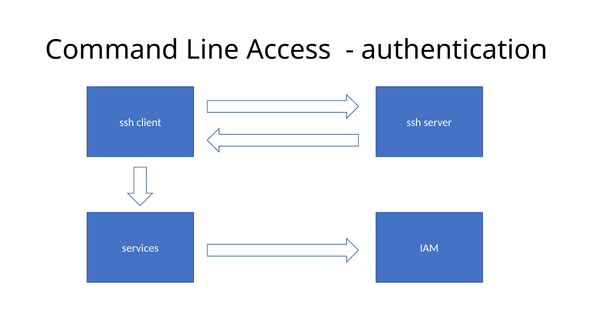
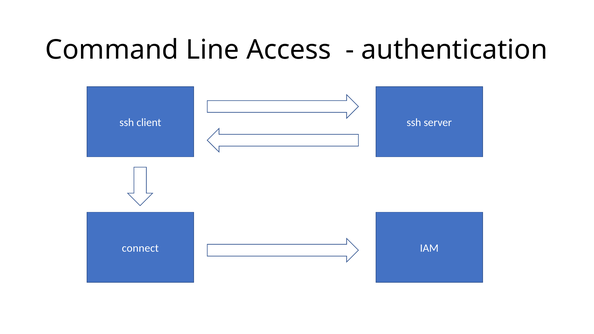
services: services -> connect
